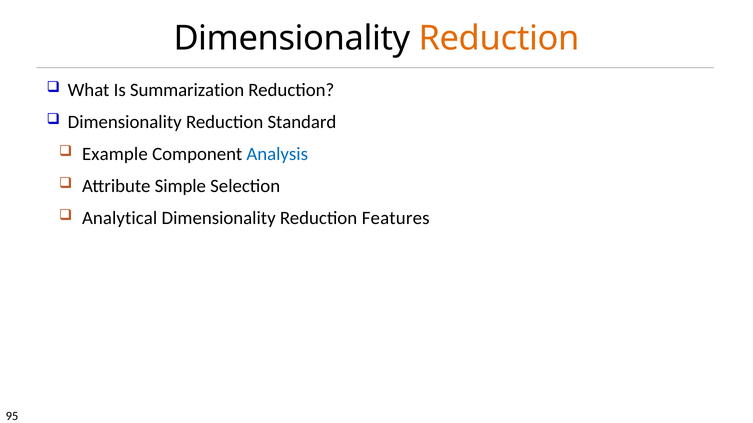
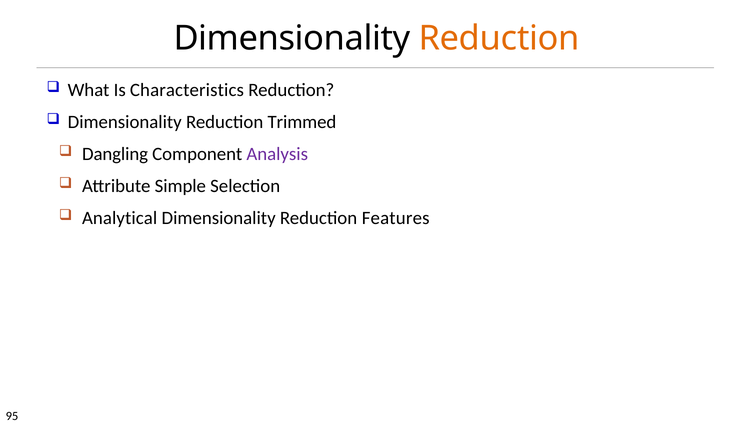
Summarization: Summarization -> Characteristics
Standard: Standard -> Trimmed
Example: Example -> Dangling
Analysis colour: blue -> purple
